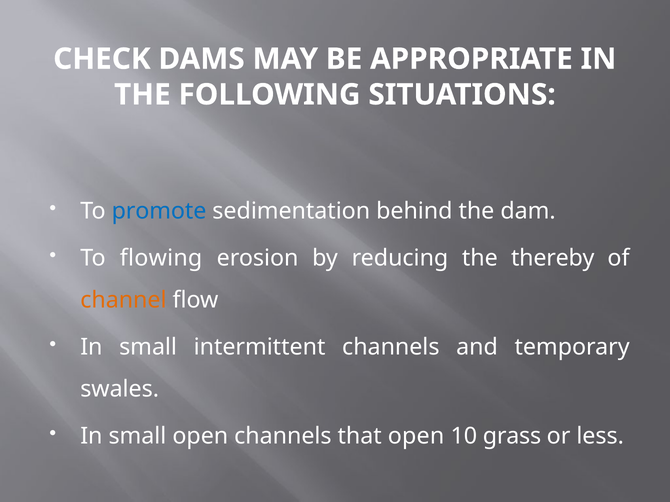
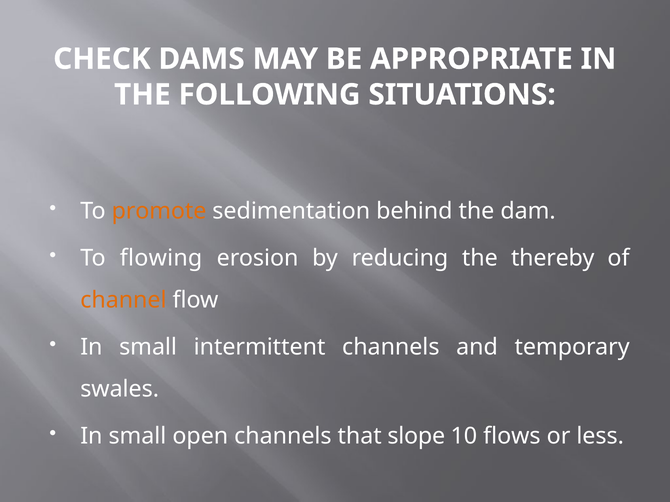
promote colour: blue -> orange
that open: open -> slope
grass: grass -> flows
